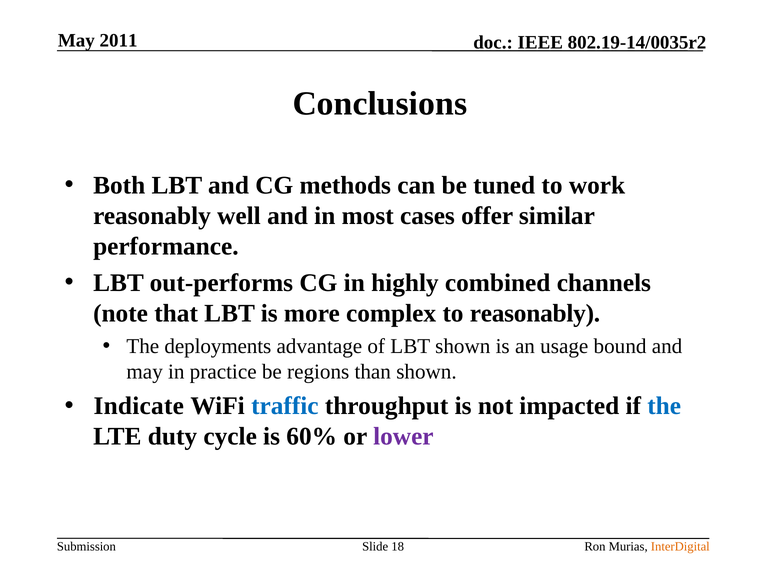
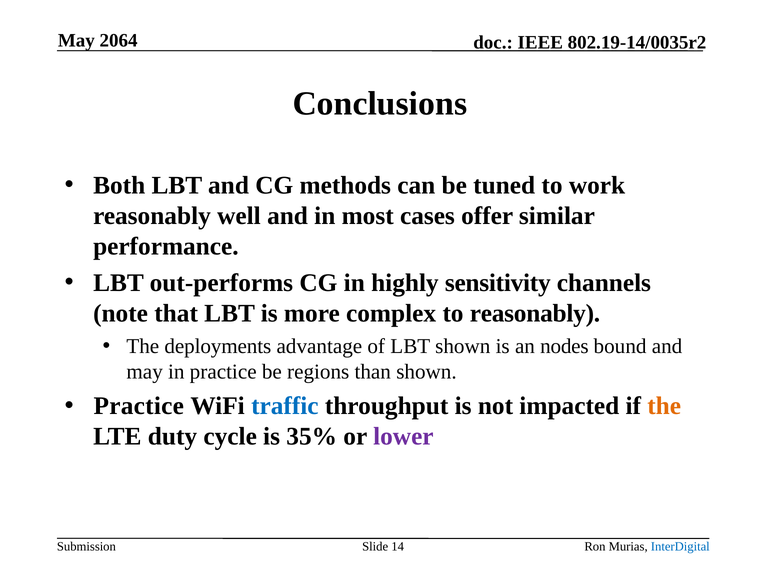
2011: 2011 -> 2064
combined: combined -> sensitivity
usage: usage -> nodes
Indicate at (139, 406): Indicate -> Practice
the at (664, 406) colour: blue -> orange
60%: 60% -> 35%
18: 18 -> 14
InterDigital colour: orange -> blue
